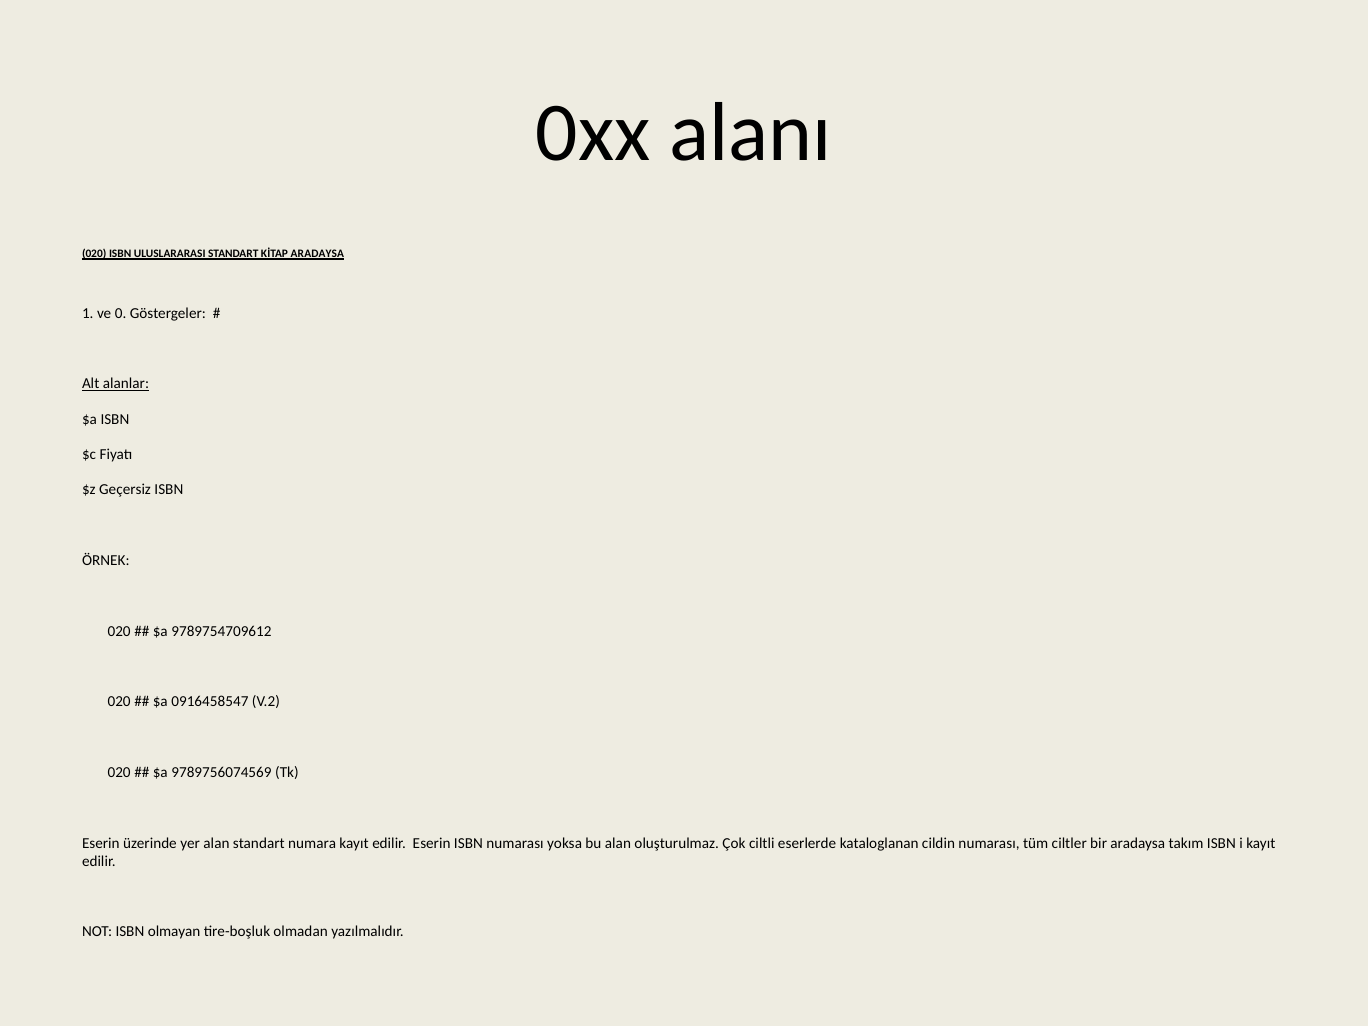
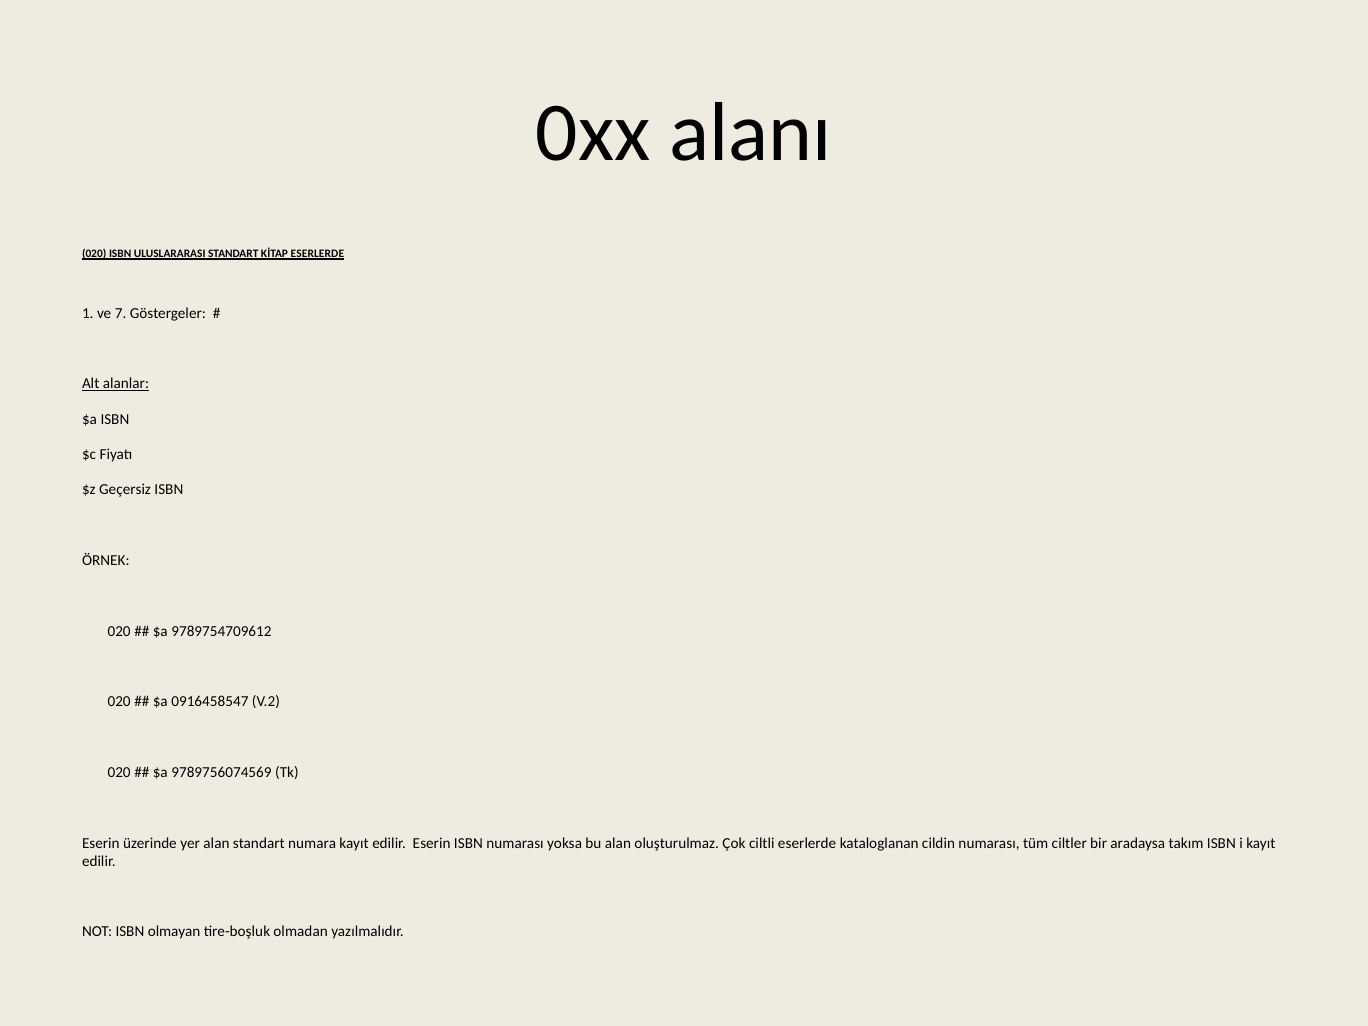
KİTAP ARADAYSA: ARADAYSA -> ESERLERDE
0: 0 -> 7
